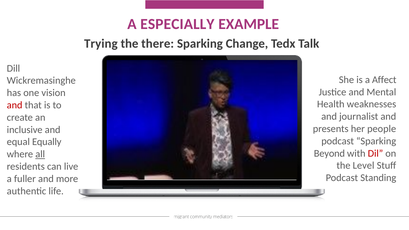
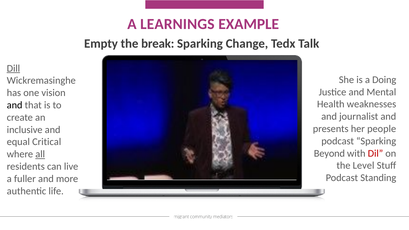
ESPECIALLY: ESPECIALLY -> LEARNINGS
Trying: Trying -> Empty
there: there -> break
Dill underline: none -> present
Affect: Affect -> Doing
and at (15, 105) colour: red -> black
Equally: Equally -> Critical
